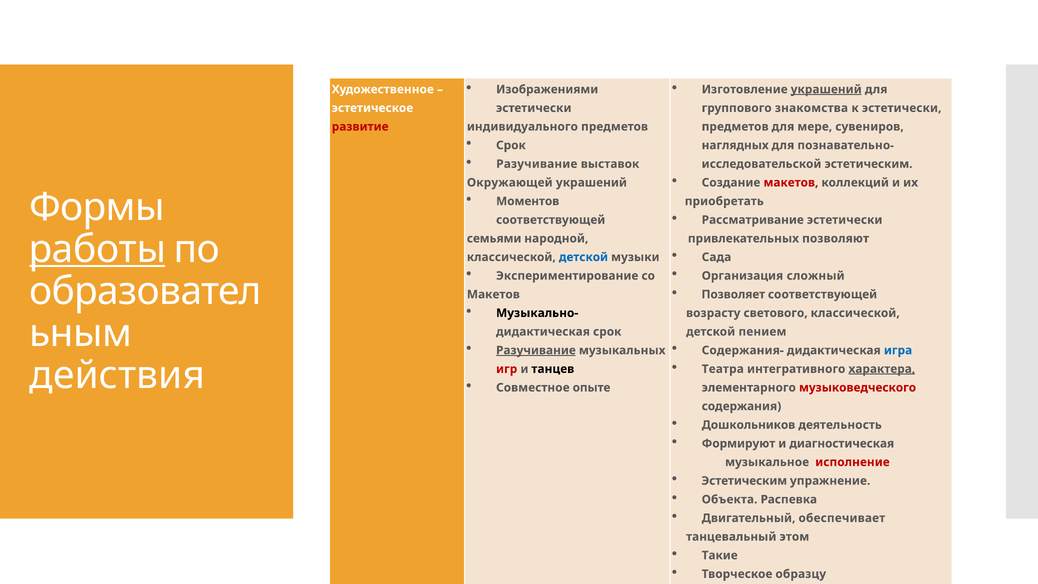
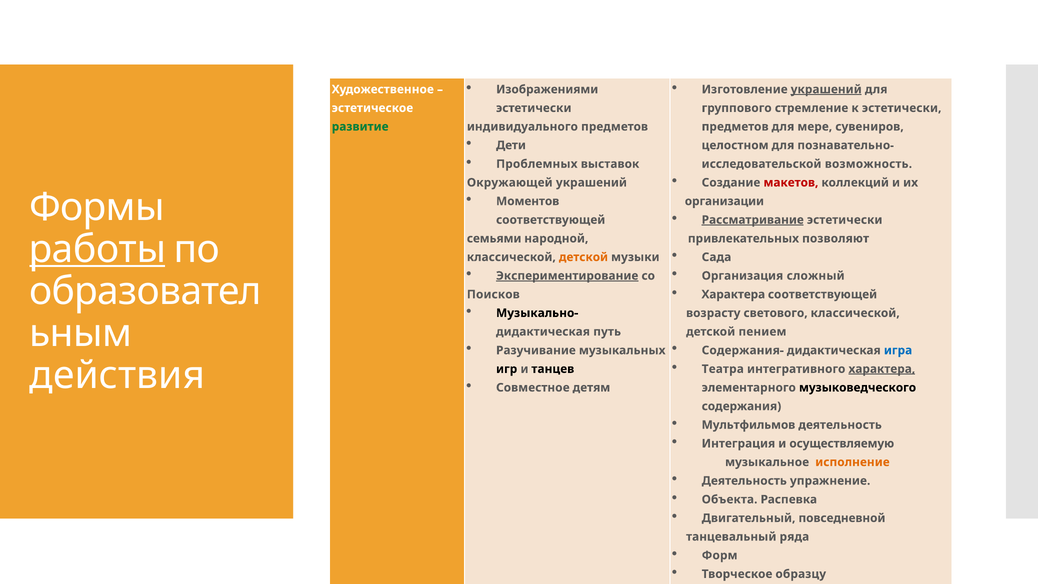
знакомства: знакомства -> стремление
развитие colour: red -> green
Срок at (511, 145): Срок -> Дети
наглядных: наглядных -> целостном
Разучивание at (537, 164): Разучивание -> Проблемных
эстетическим at (869, 164): эстетическим -> возможность
приобретать: приобретать -> организации
Рассматривание underline: none -> present
детской at (583, 257) colour: blue -> orange
Экспериментирование underline: none -> present
Позволяет at (733, 294): Позволяет -> Характера
Макетов at (493, 294): Макетов -> Поисков
дидактическая срок: срок -> путь
Разучивание at (536, 350) underline: present -> none
игр colour: red -> black
опыте: опыте -> детям
музыковедческого colour: red -> black
Дошкольников: Дошкольников -> Мультфильмов
Формируют: Формируют -> Интеграция
диагностическая: диагностическая -> осуществляемую
исполнение colour: red -> orange
Эстетическим at (744, 481): Эстетическим -> Деятельность
обеспечивает: обеспечивает -> повседневной
этом: этом -> ряда
Такие: Такие -> Форм
